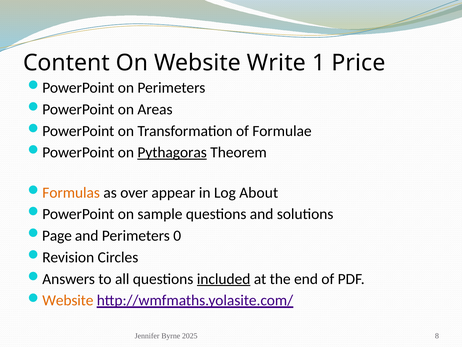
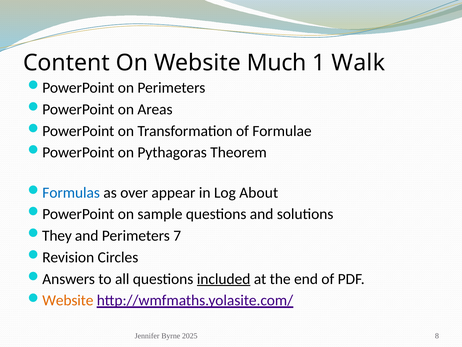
Write: Write -> Much
Price: Price -> Walk
Pythagoras underline: present -> none
Formulas colour: orange -> blue
Page: Page -> They
0: 0 -> 7
